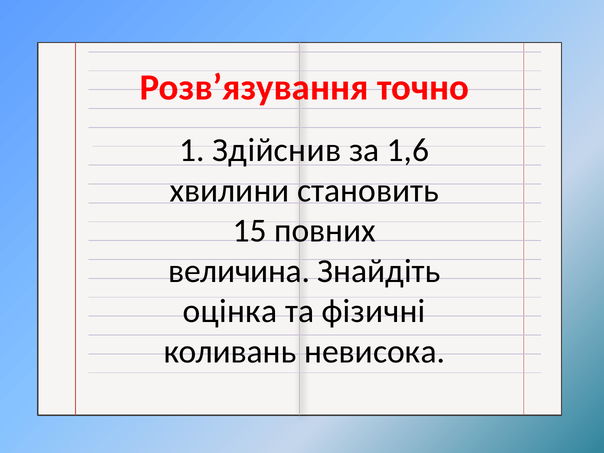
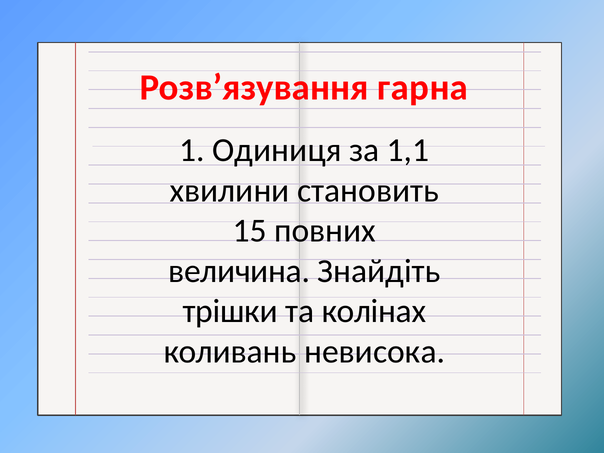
точно: точно -> гарна
Здійснив: Здійснив -> Одиниця
1,6: 1,6 -> 1,1
оцінка: оцінка -> трішки
фізичні: фізичні -> колінах
